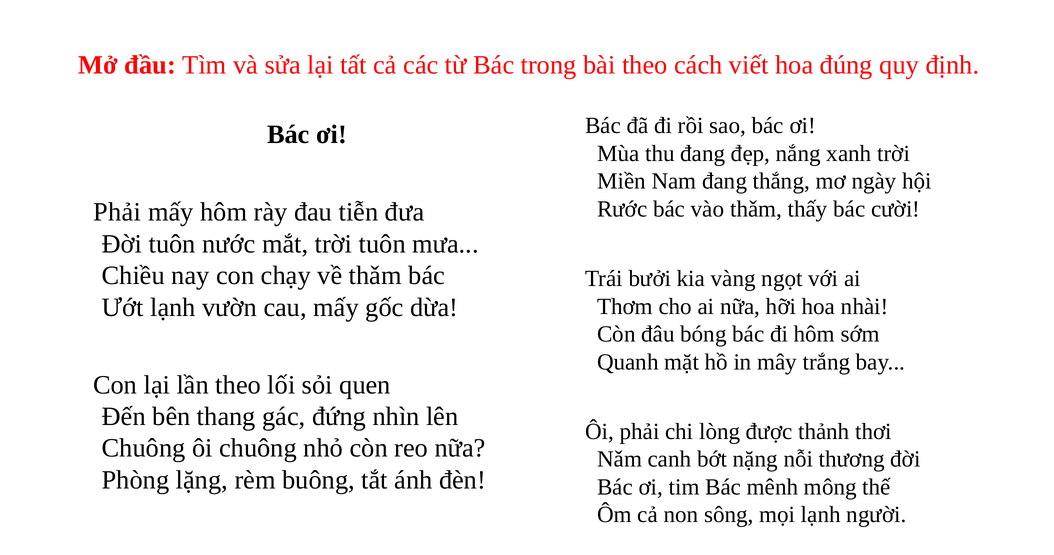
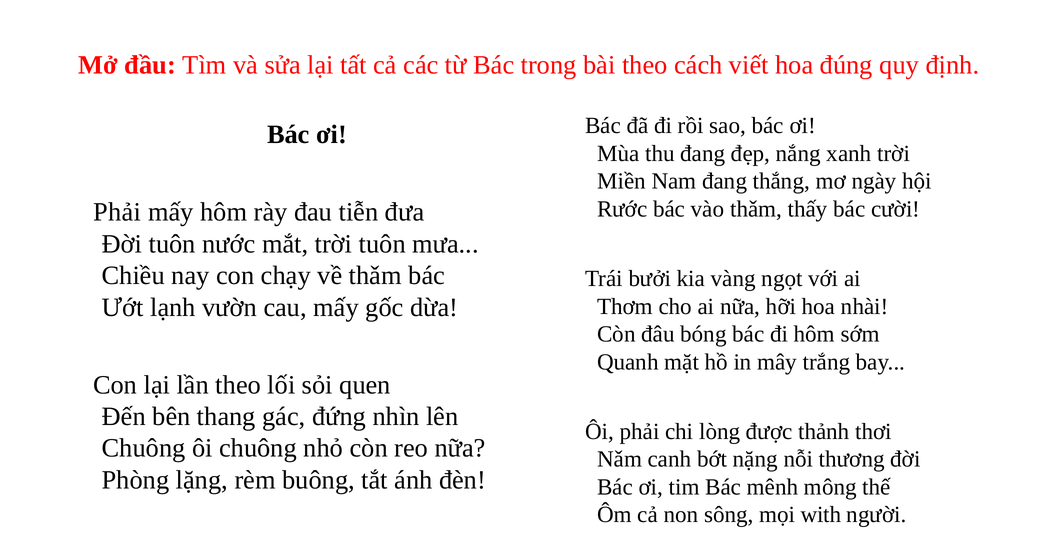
mọi lạnh: lạnh -> with
